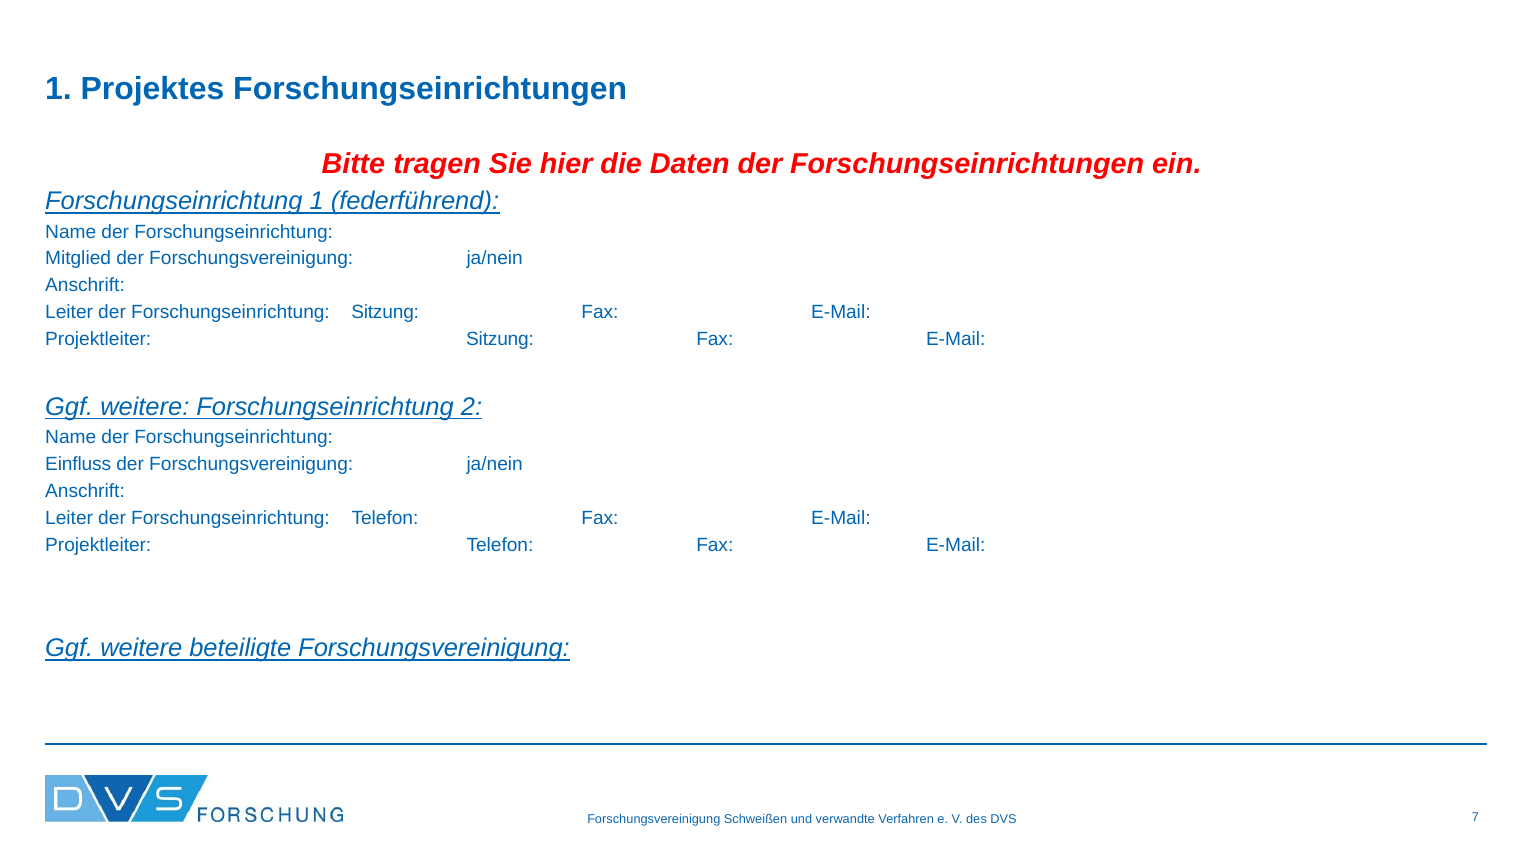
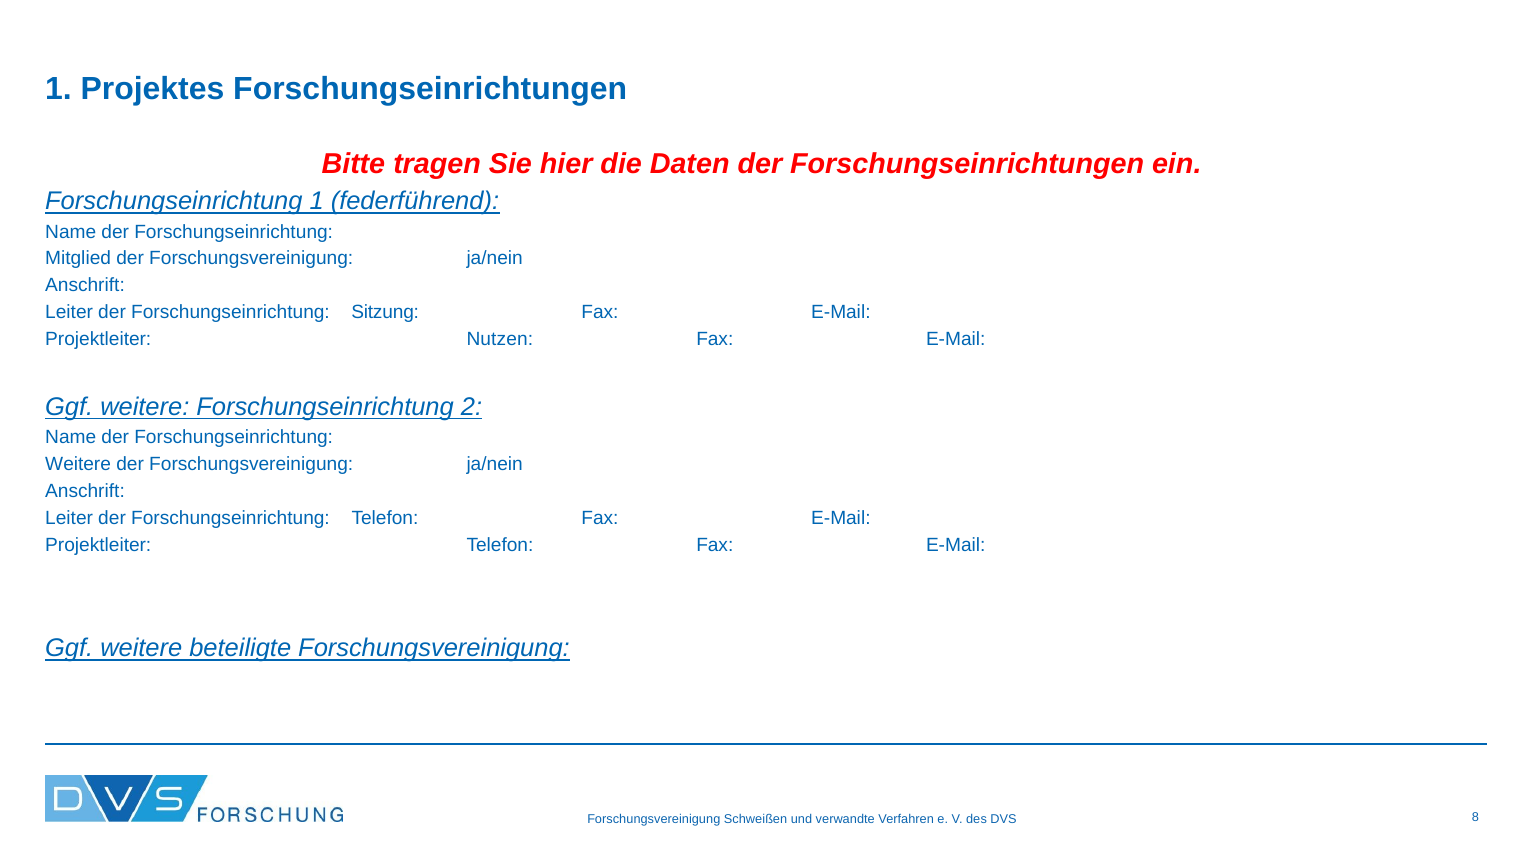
Projektleiter Sitzung: Sitzung -> Nutzen
Einfluss at (78, 464): Einfluss -> Weitere
7: 7 -> 8
